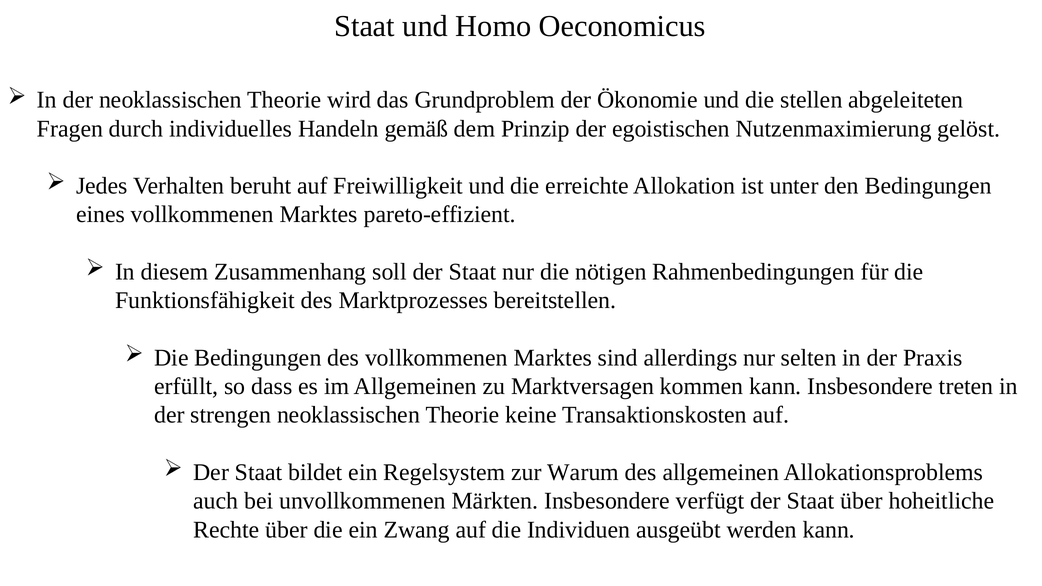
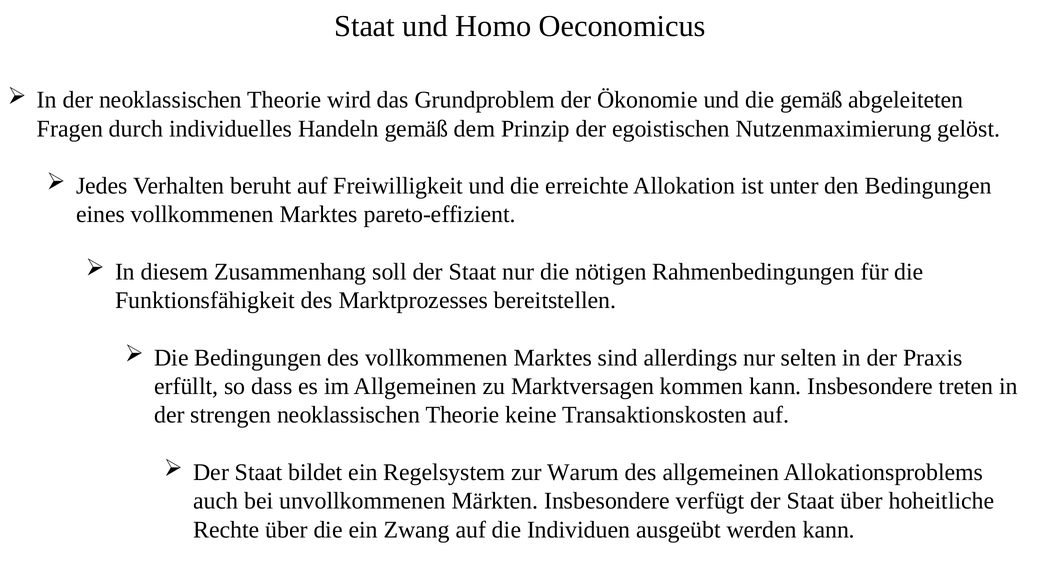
die stellen: stellen -> gemäß
